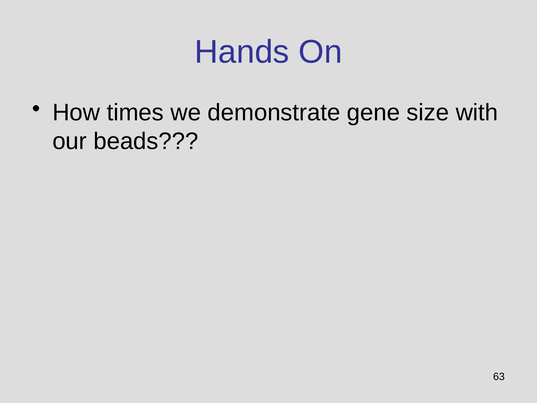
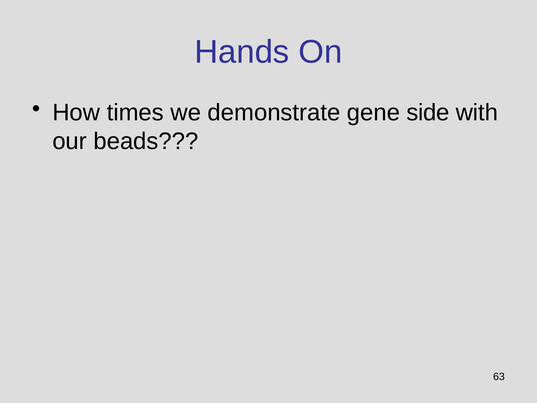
size: size -> side
